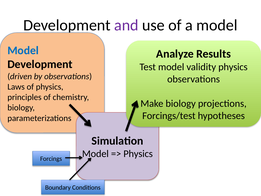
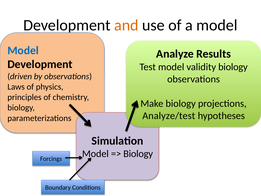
and colour: purple -> orange
validity physics: physics -> biology
Forcings/test: Forcings/test -> Analyze/test
Physics at (138, 154): Physics -> Biology
